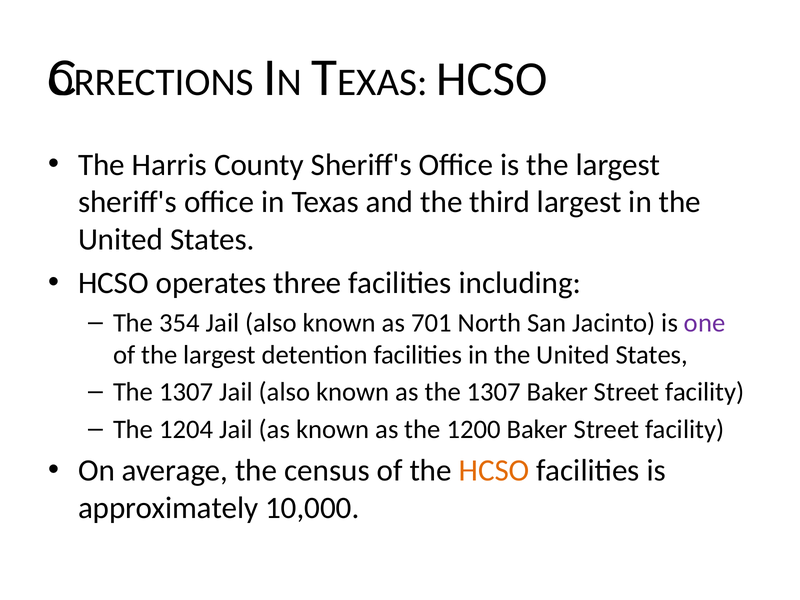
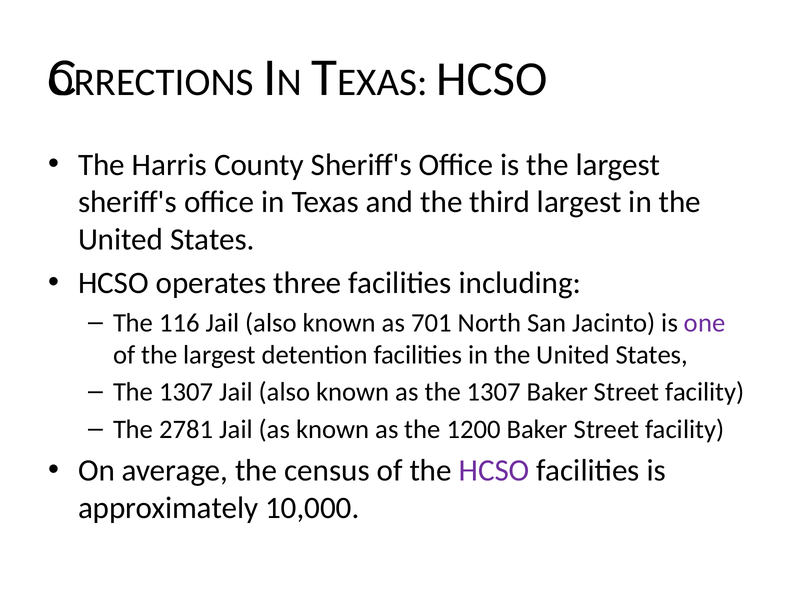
354: 354 -> 116
1204: 1204 -> 2781
HCSO at (494, 471) colour: orange -> purple
